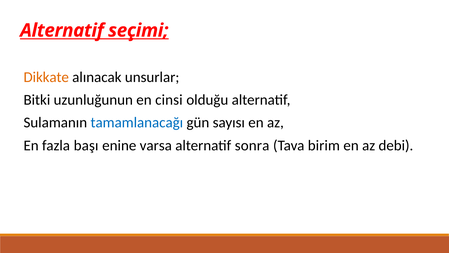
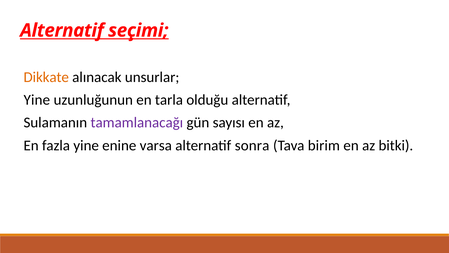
Bitki at (37, 100): Bitki -> Yine
cinsi: cinsi -> tarla
tamamlanacağı colour: blue -> purple
fazla başı: başı -> yine
debi: debi -> bitki
